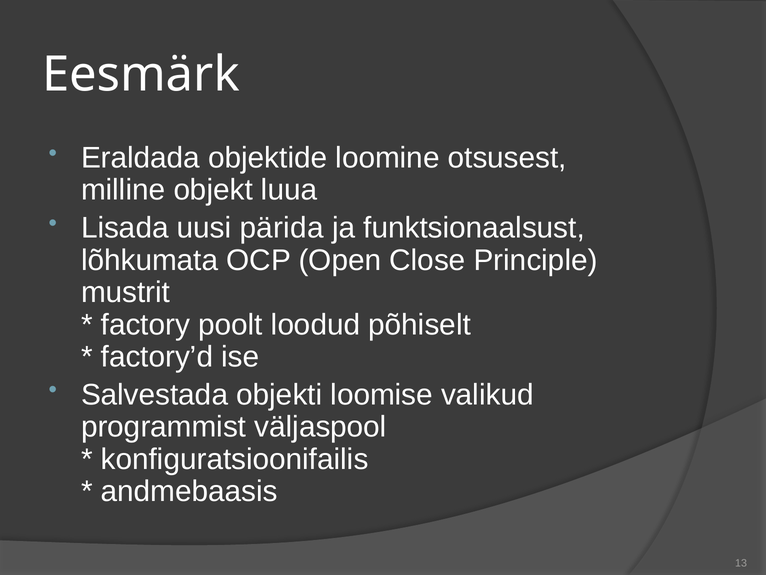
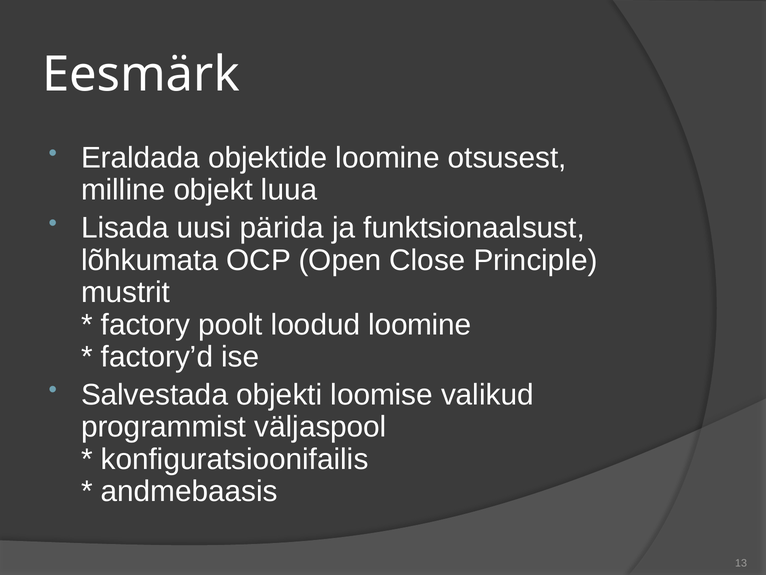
loodud põhiselt: põhiselt -> loomine
